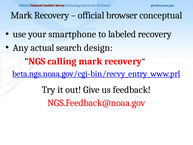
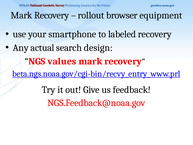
official: official -> rollout
conceptual: conceptual -> equipment
calling: calling -> values
